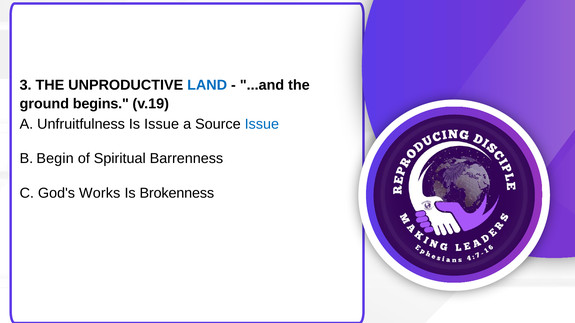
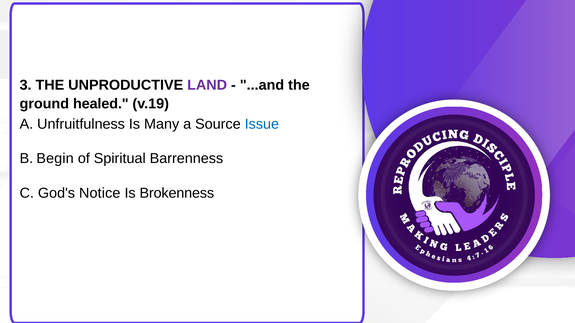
LAND colour: blue -> purple
begins: begins -> healed
Is Issue: Issue -> Many
Works: Works -> Notice
